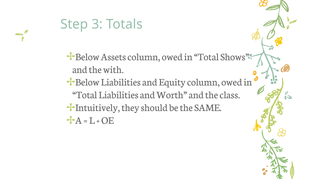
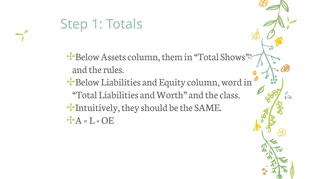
3: 3 -> 1
Assets column owed: owed -> them
with: with -> rules
Equity column owed: owed -> word
